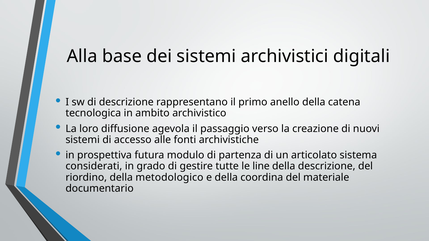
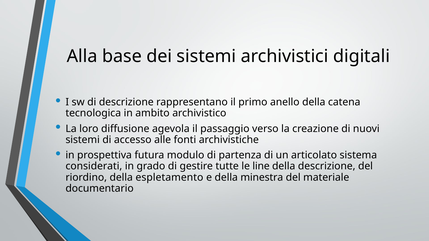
metodologico: metodologico -> espletamento
coordina: coordina -> minestra
